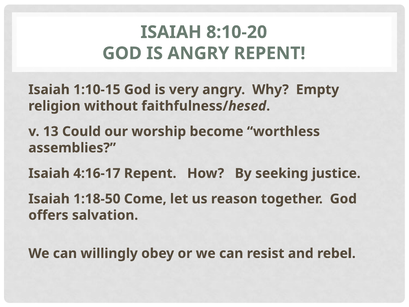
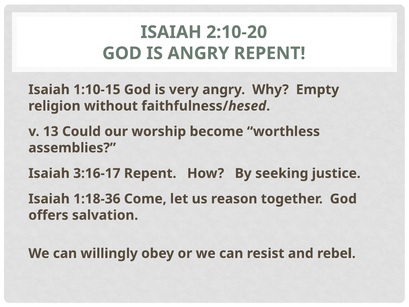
8:10-20: 8:10-20 -> 2:10-20
4:16-17: 4:16-17 -> 3:16-17
1:18-50: 1:18-50 -> 1:18-36
